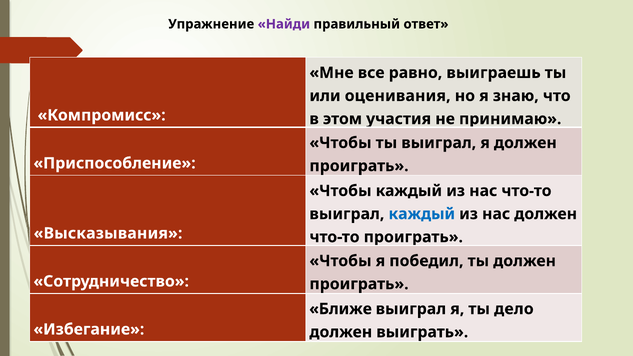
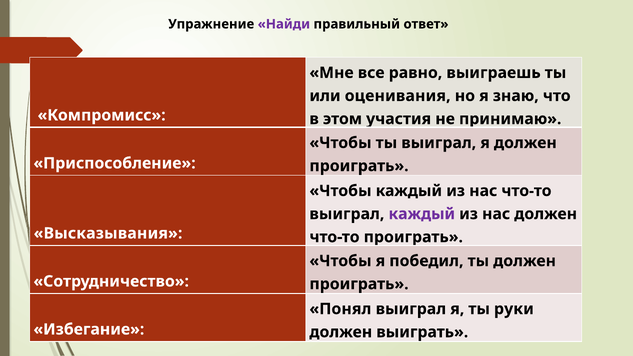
каждый at (422, 214) colour: blue -> purple
Ближе: Ближе -> Понял
дело: дело -> руки
